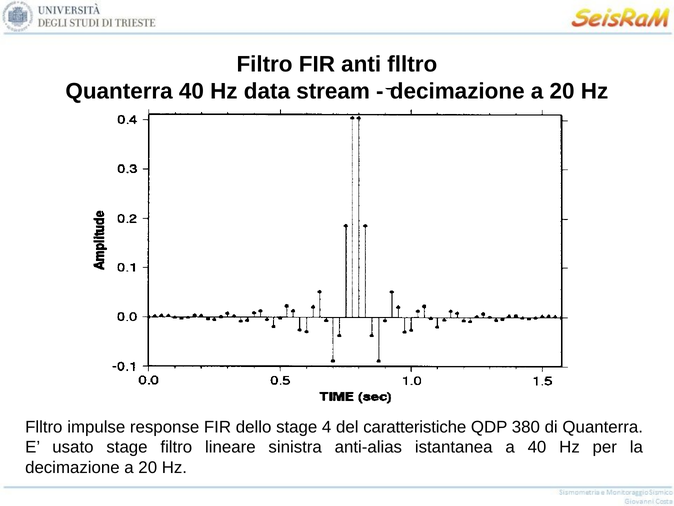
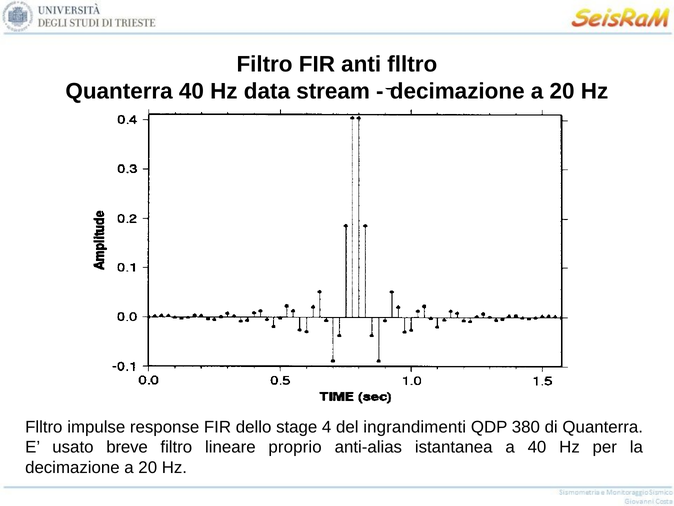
caratteristiche: caratteristiche -> ingrandimenti
usato stage: stage -> breve
sinistra: sinistra -> proprio
